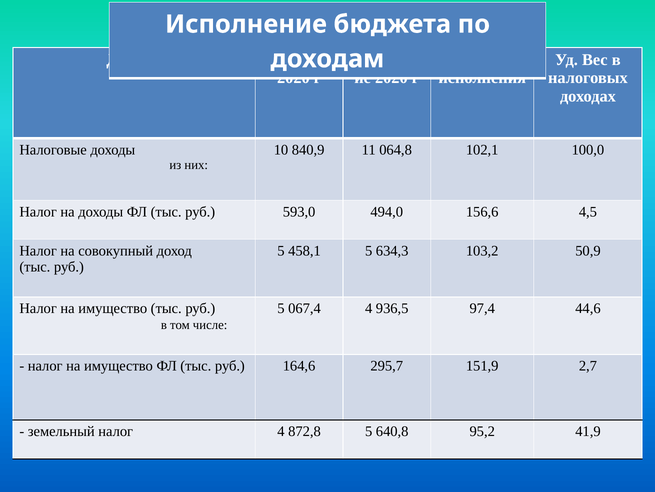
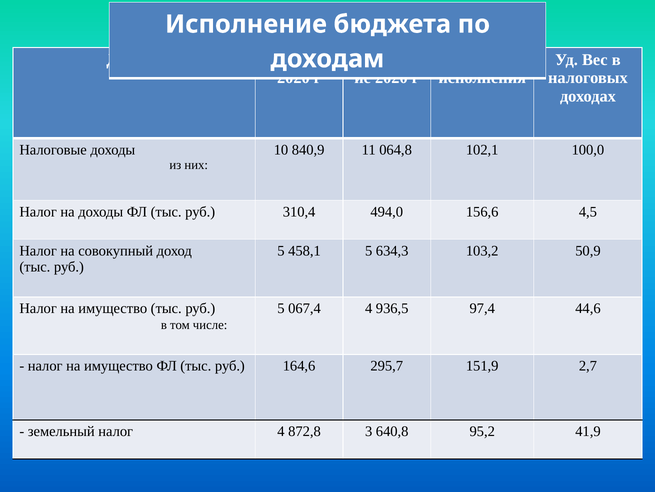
593,0: 593,0 -> 310,4
872,8 5: 5 -> 3
